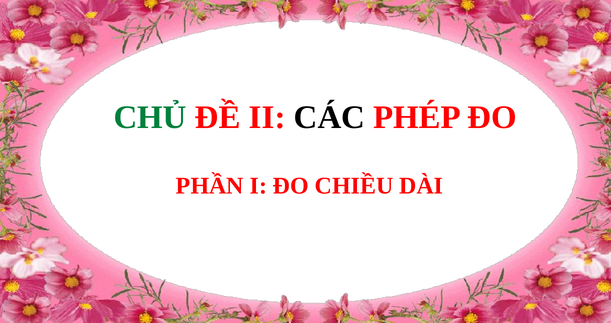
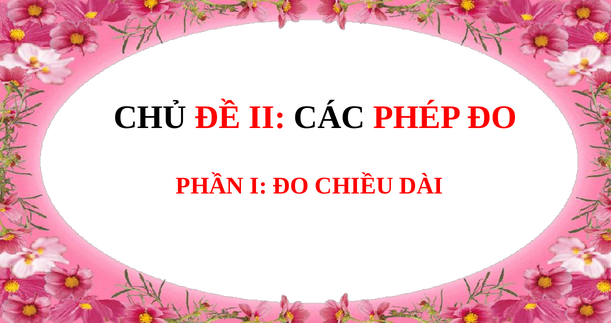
CHỦ colour: green -> black
